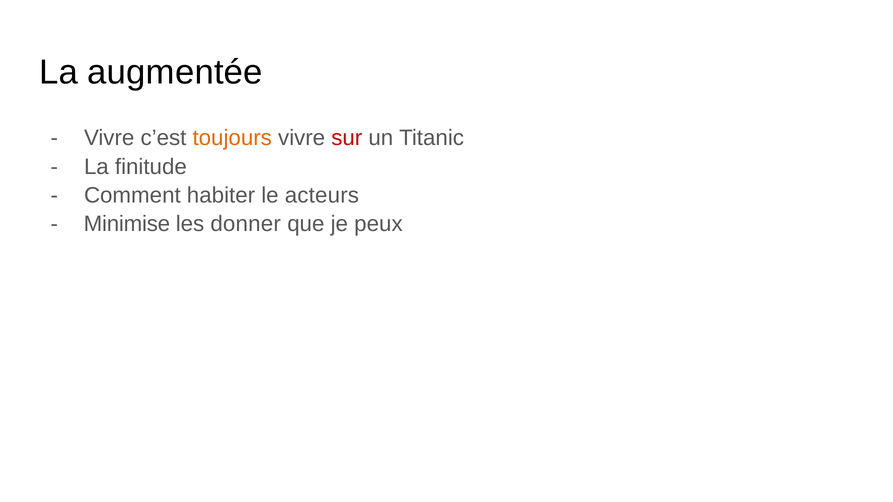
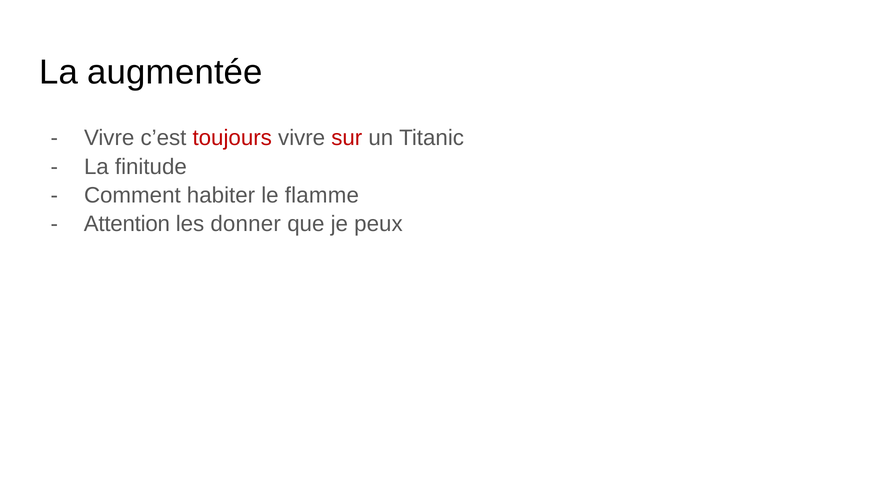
toujours colour: orange -> red
acteurs: acteurs -> flamme
Minimise: Minimise -> Attention
